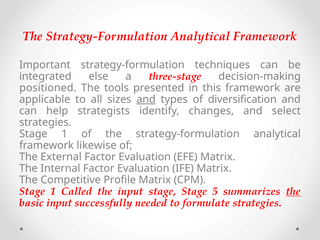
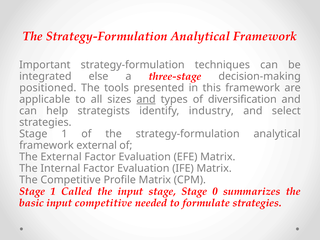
changes: changes -> industry
framework likewise: likewise -> external
5: 5 -> 0
the at (293, 191) underline: present -> none
input successfully: successfully -> competitive
